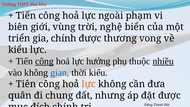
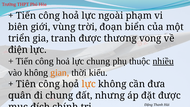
nghệ: nghệ -> đoạn
gia chính: chính -> tranh
kiểu at (18, 50): kiểu -> điện
công at (44, 61) underline: present -> none
lực hướng: hướng -> chung
gian colour: blue -> orange
